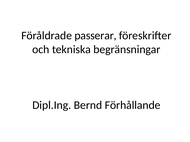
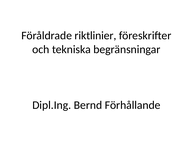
passerar: passerar -> riktlinier
